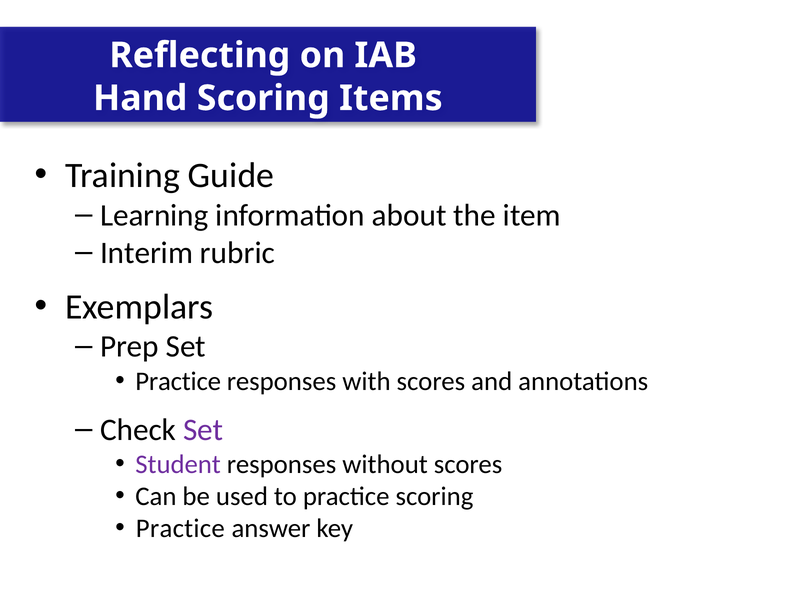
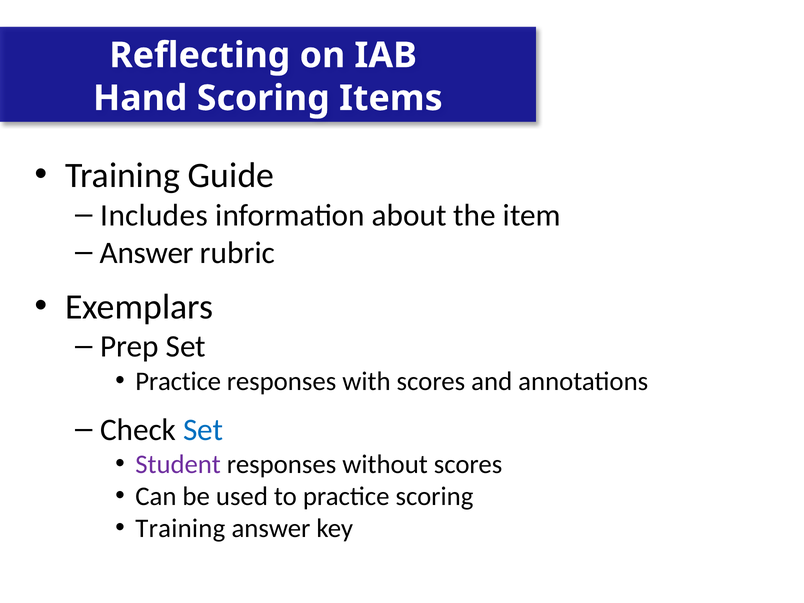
Learning: Learning -> Includes
Interim at (147, 253): Interim -> Answer
Set at (203, 430) colour: purple -> blue
Practice at (180, 529): Practice -> Training
